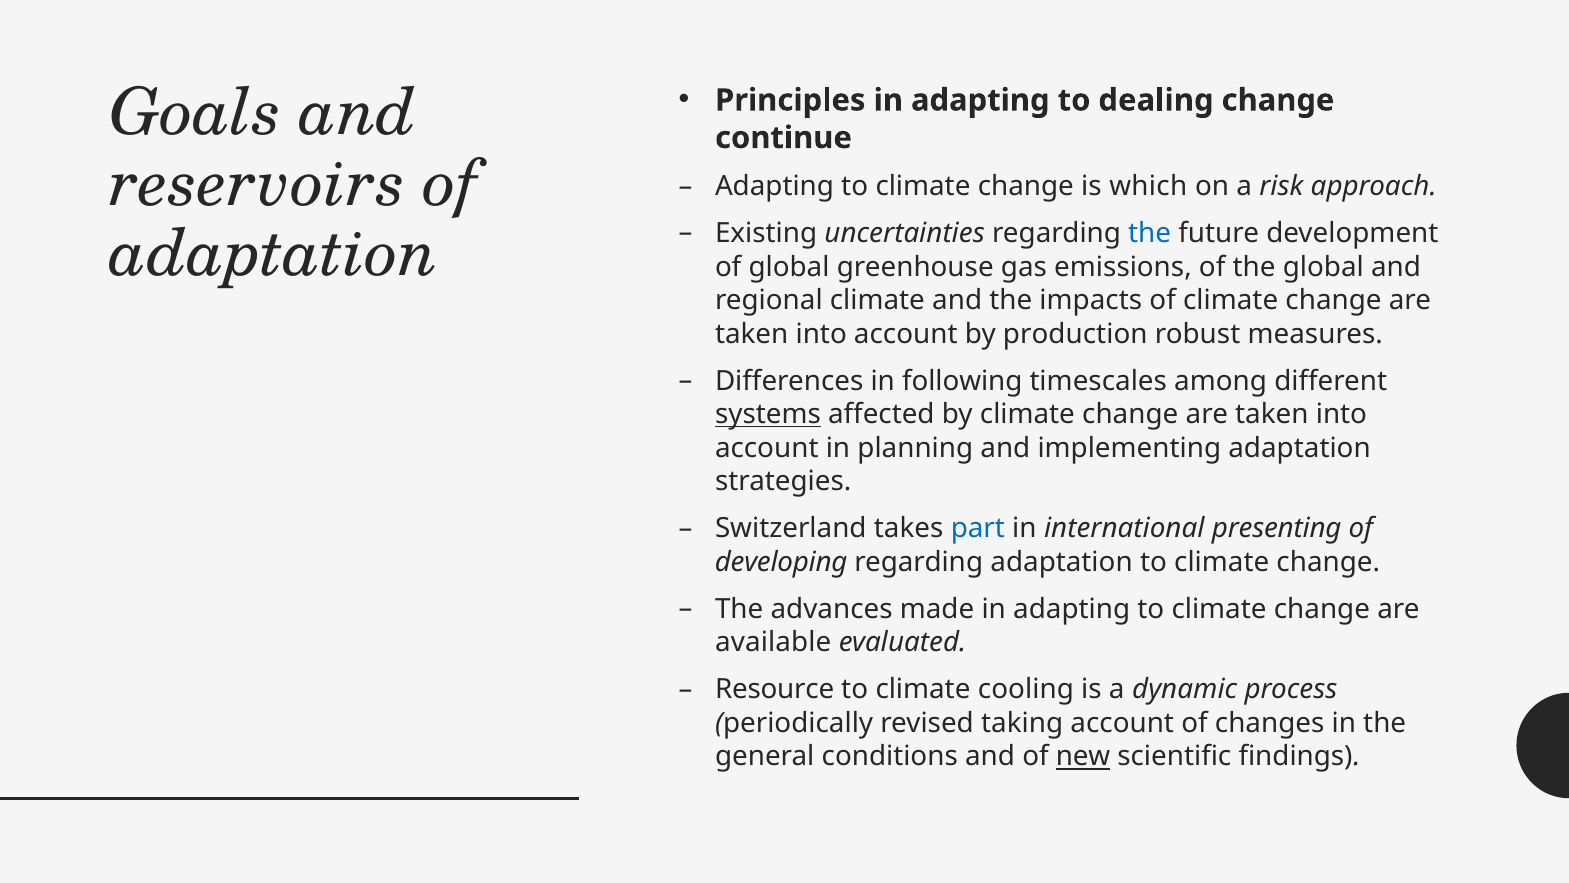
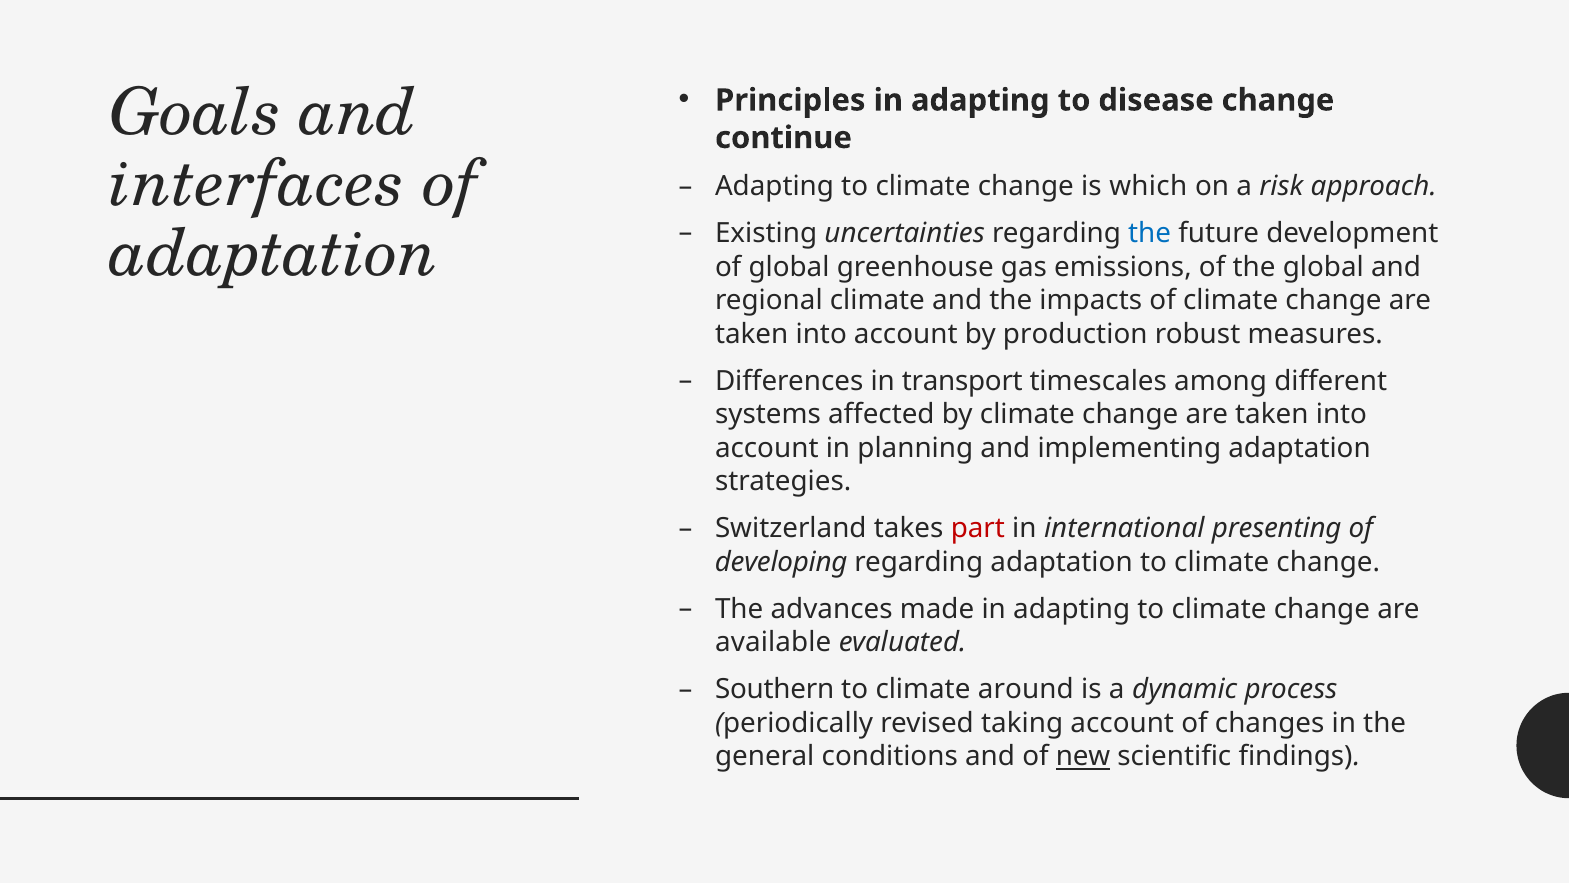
dealing: dealing -> disease
reservoirs: reservoirs -> interfaces
following: following -> transport
systems underline: present -> none
part colour: blue -> red
Resource: Resource -> Southern
cooling: cooling -> around
